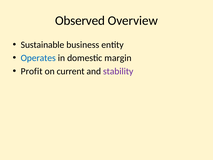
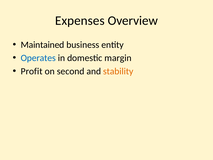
Observed: Observed -> Expenses
Sustainable: Sustainable -> Maintained
current: current -> second
stability colour: purple -> orange
